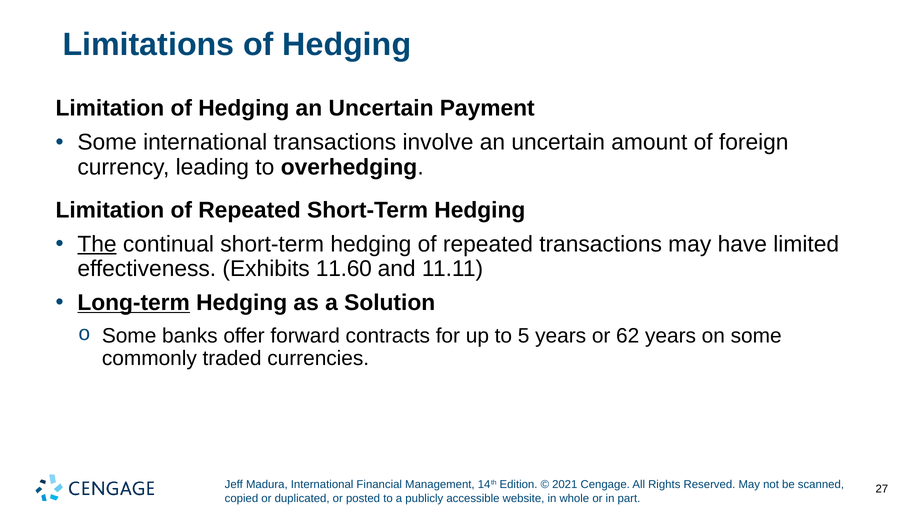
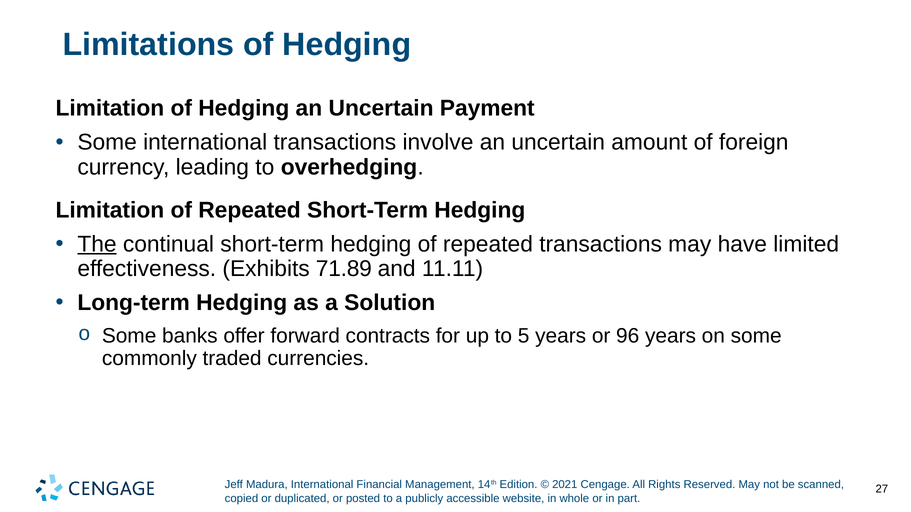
11.60: 11.60 -> 71.89
Long-term underline: present -> none
62: 62 -> 96
